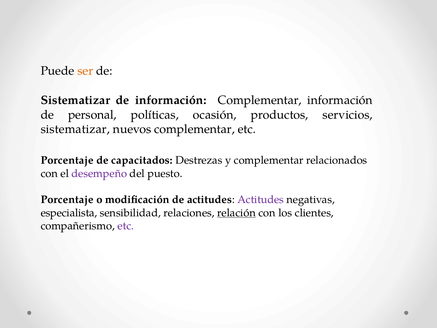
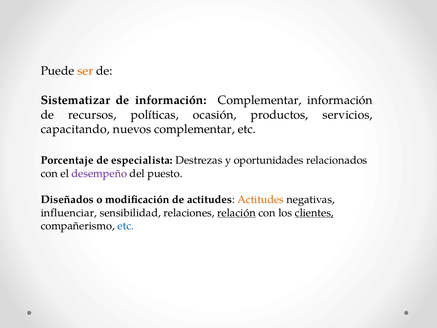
personal: personal -> recursos
sistematizar at (75, 129): sistematizar -> capacitando
capacitados: capacitados -> especialista
y complementar: complementar -> oportunidades
Porcentaje at (67, 200): Porcentaje -> Diseñados
Actitudes at (261, 200) colour: purple -> orange
especialista: especialista -> influenciar
clientes underline: none -> present
etc at (126, 226) colour: purple -> blue
